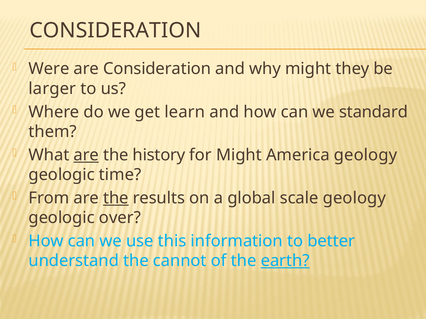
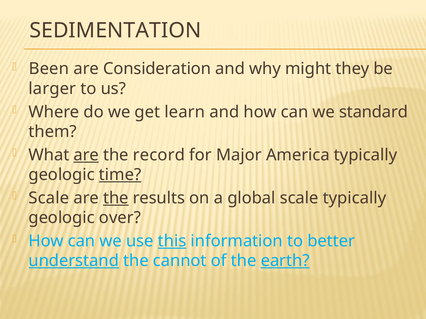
CONSIDERATION at (115, 30): CONSIDERATION -> SEDIMENTATION
Were: Were -> Been
history: history -> record
for Might: Might -> Major
America geology: geology -> typically
time underline: none -> present
From at (49, 198): From -> Scale
scale geology: geology -> typically
this underline: none -> present
understand underline: none -> present
